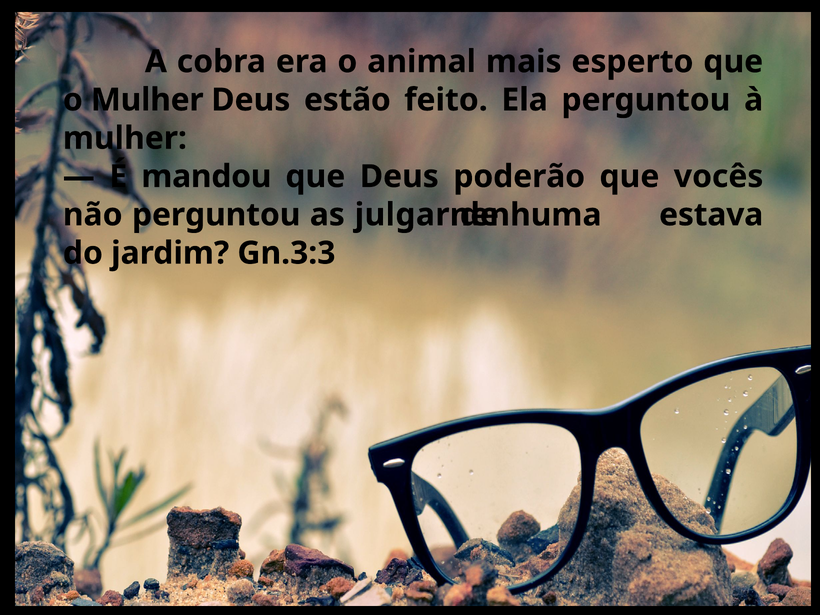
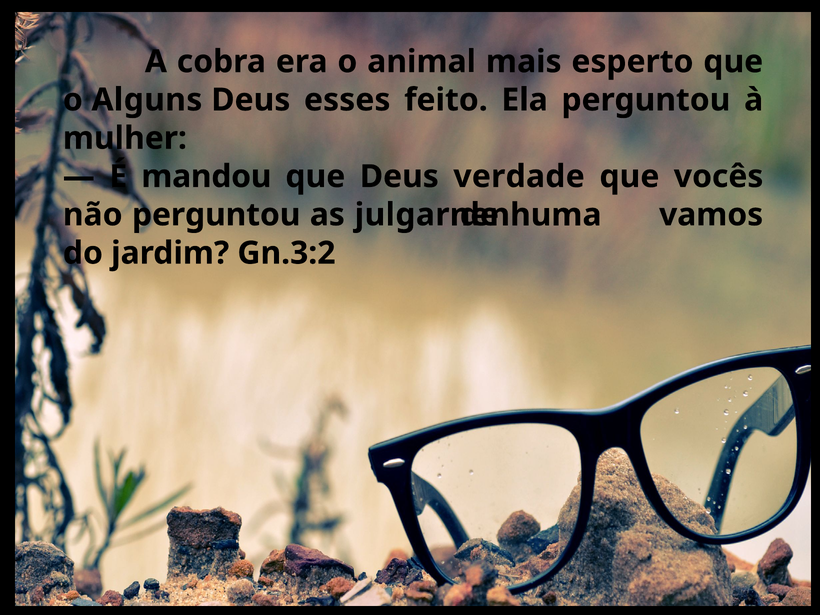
o Mulher: Mulher -> Alguns
estão: estão -> esses
poderão: poderão -> verdade
estava: estava -> vamos
Gn.3:3: Gn.3:3 -> Gn.3:2
